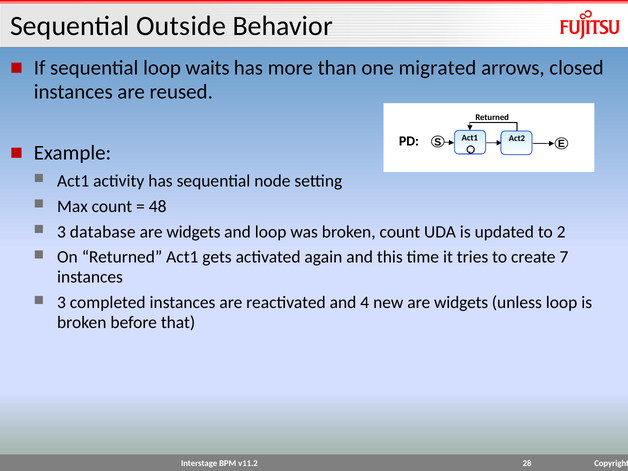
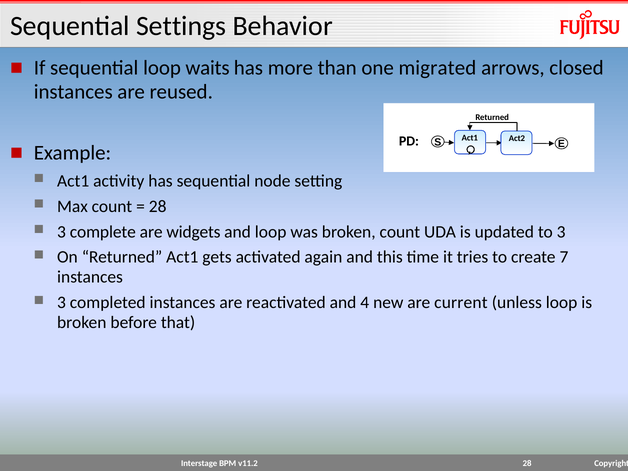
Outside: Outside -> Settings
48 at (158, 206): 48 -> 28
database: database -> complete
to 2: 2 -> 3
new are widgets: widgets -> current
